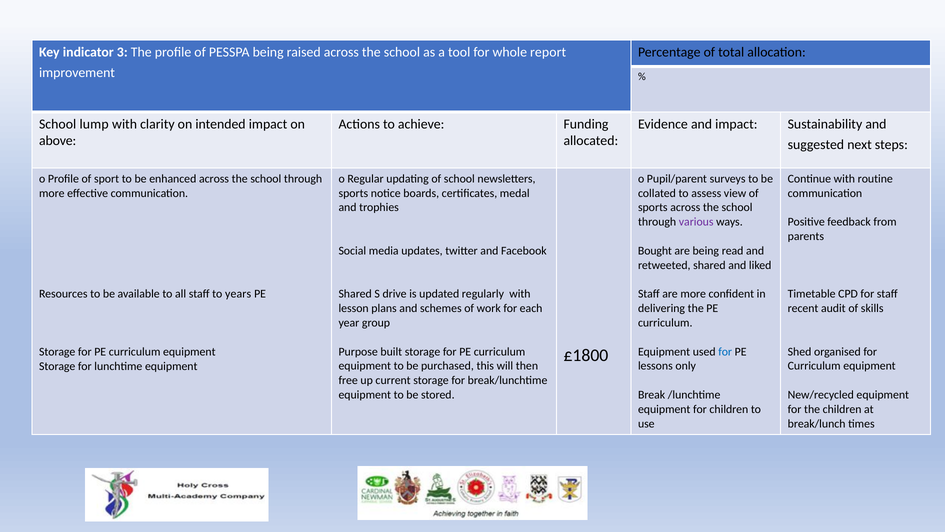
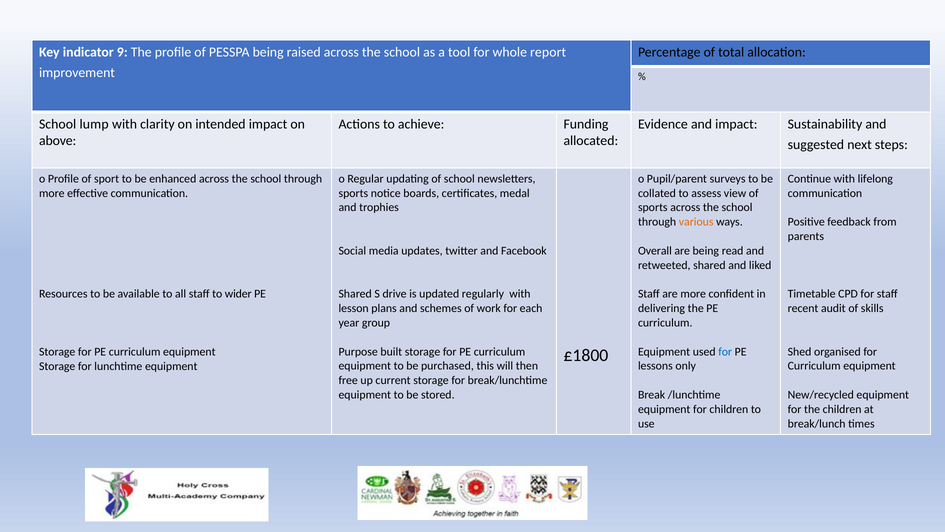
3: 3 -> 9
routine: routine -> lifelong
various colour: purple -> orange
Bought: Bought -> Overall
years: years -> wider
